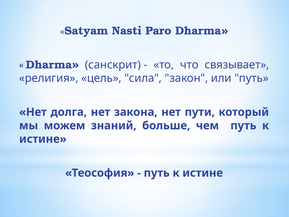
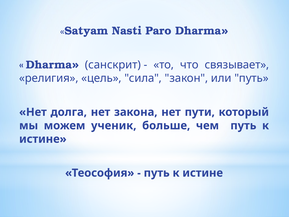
знаний: знаний -> ученик
